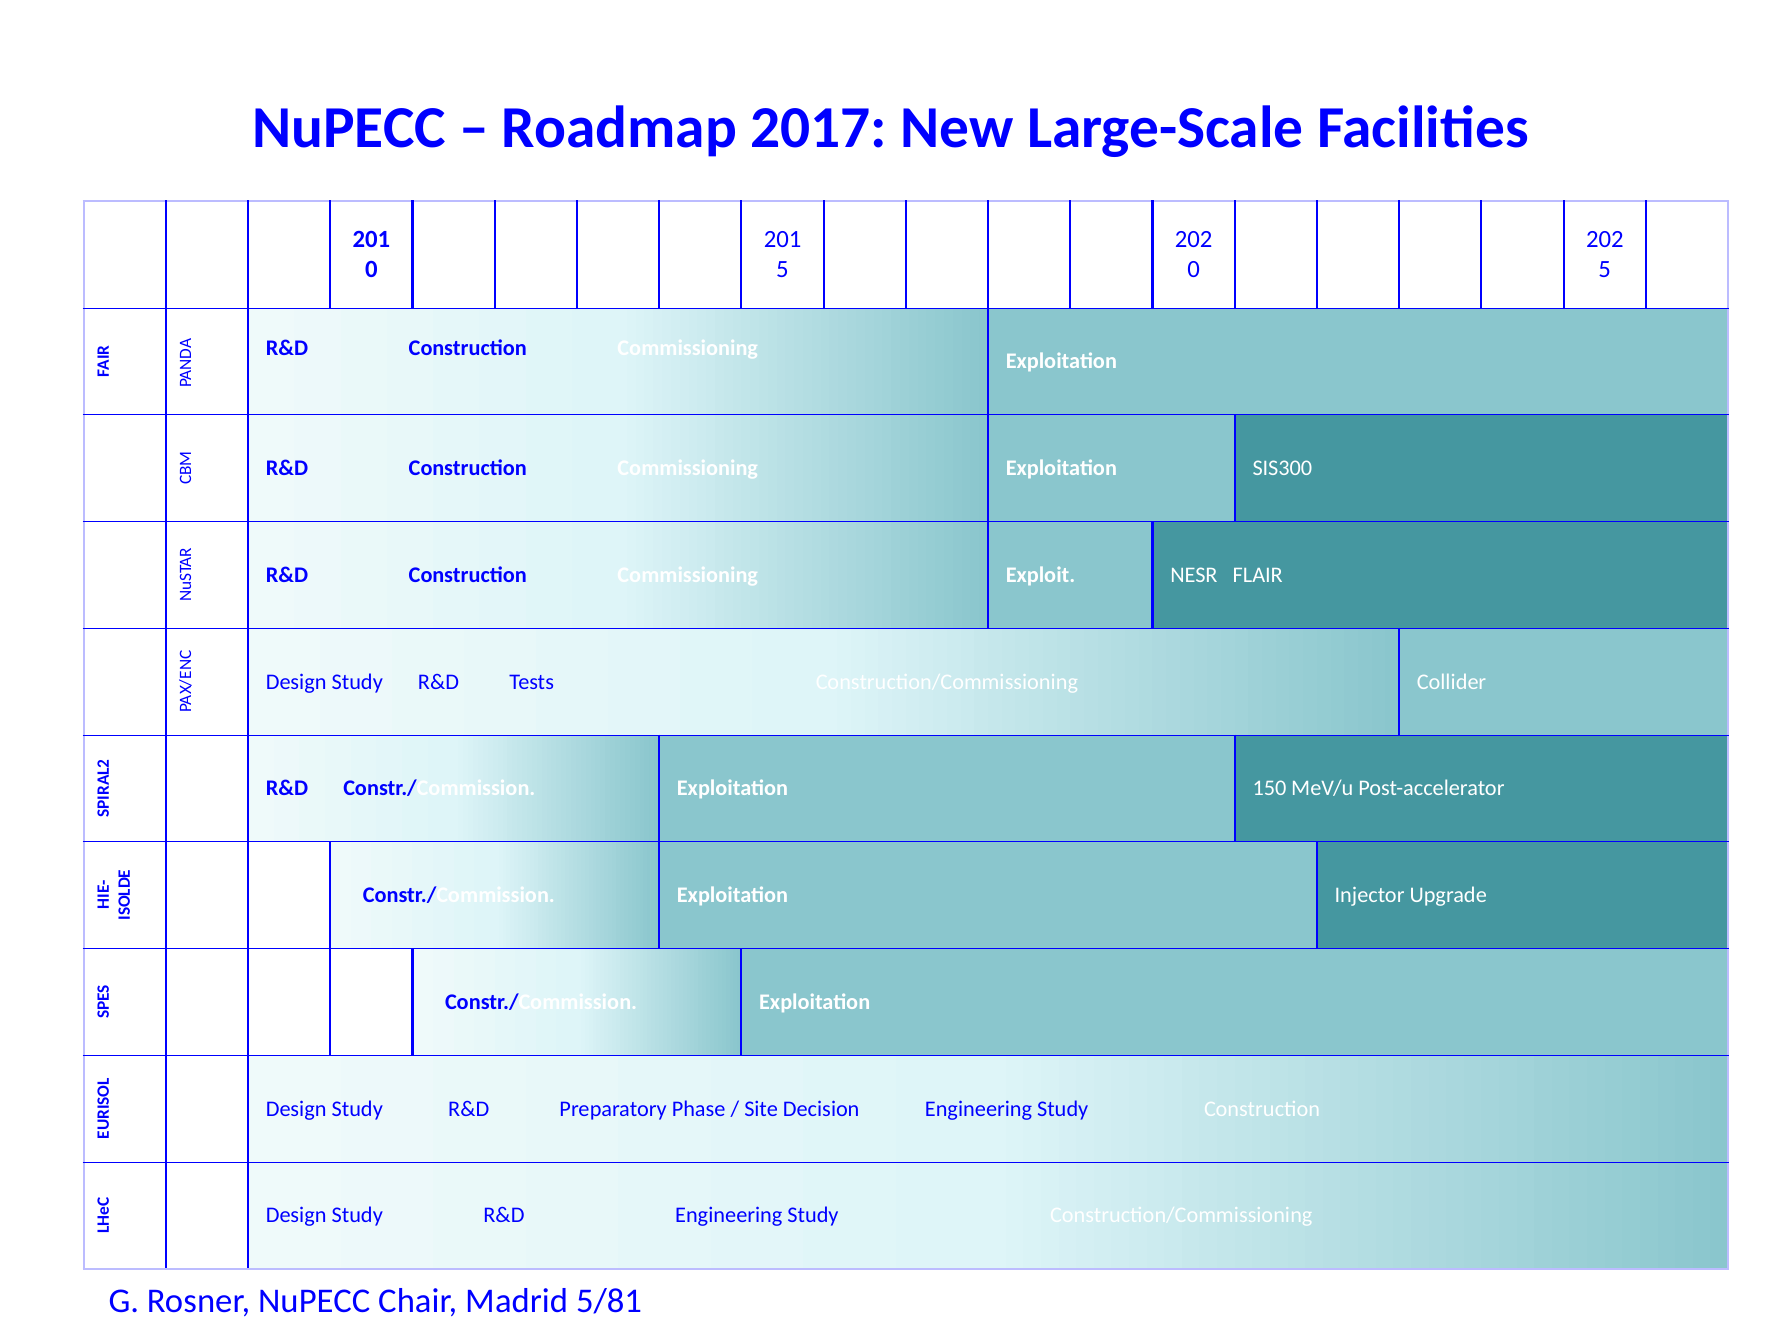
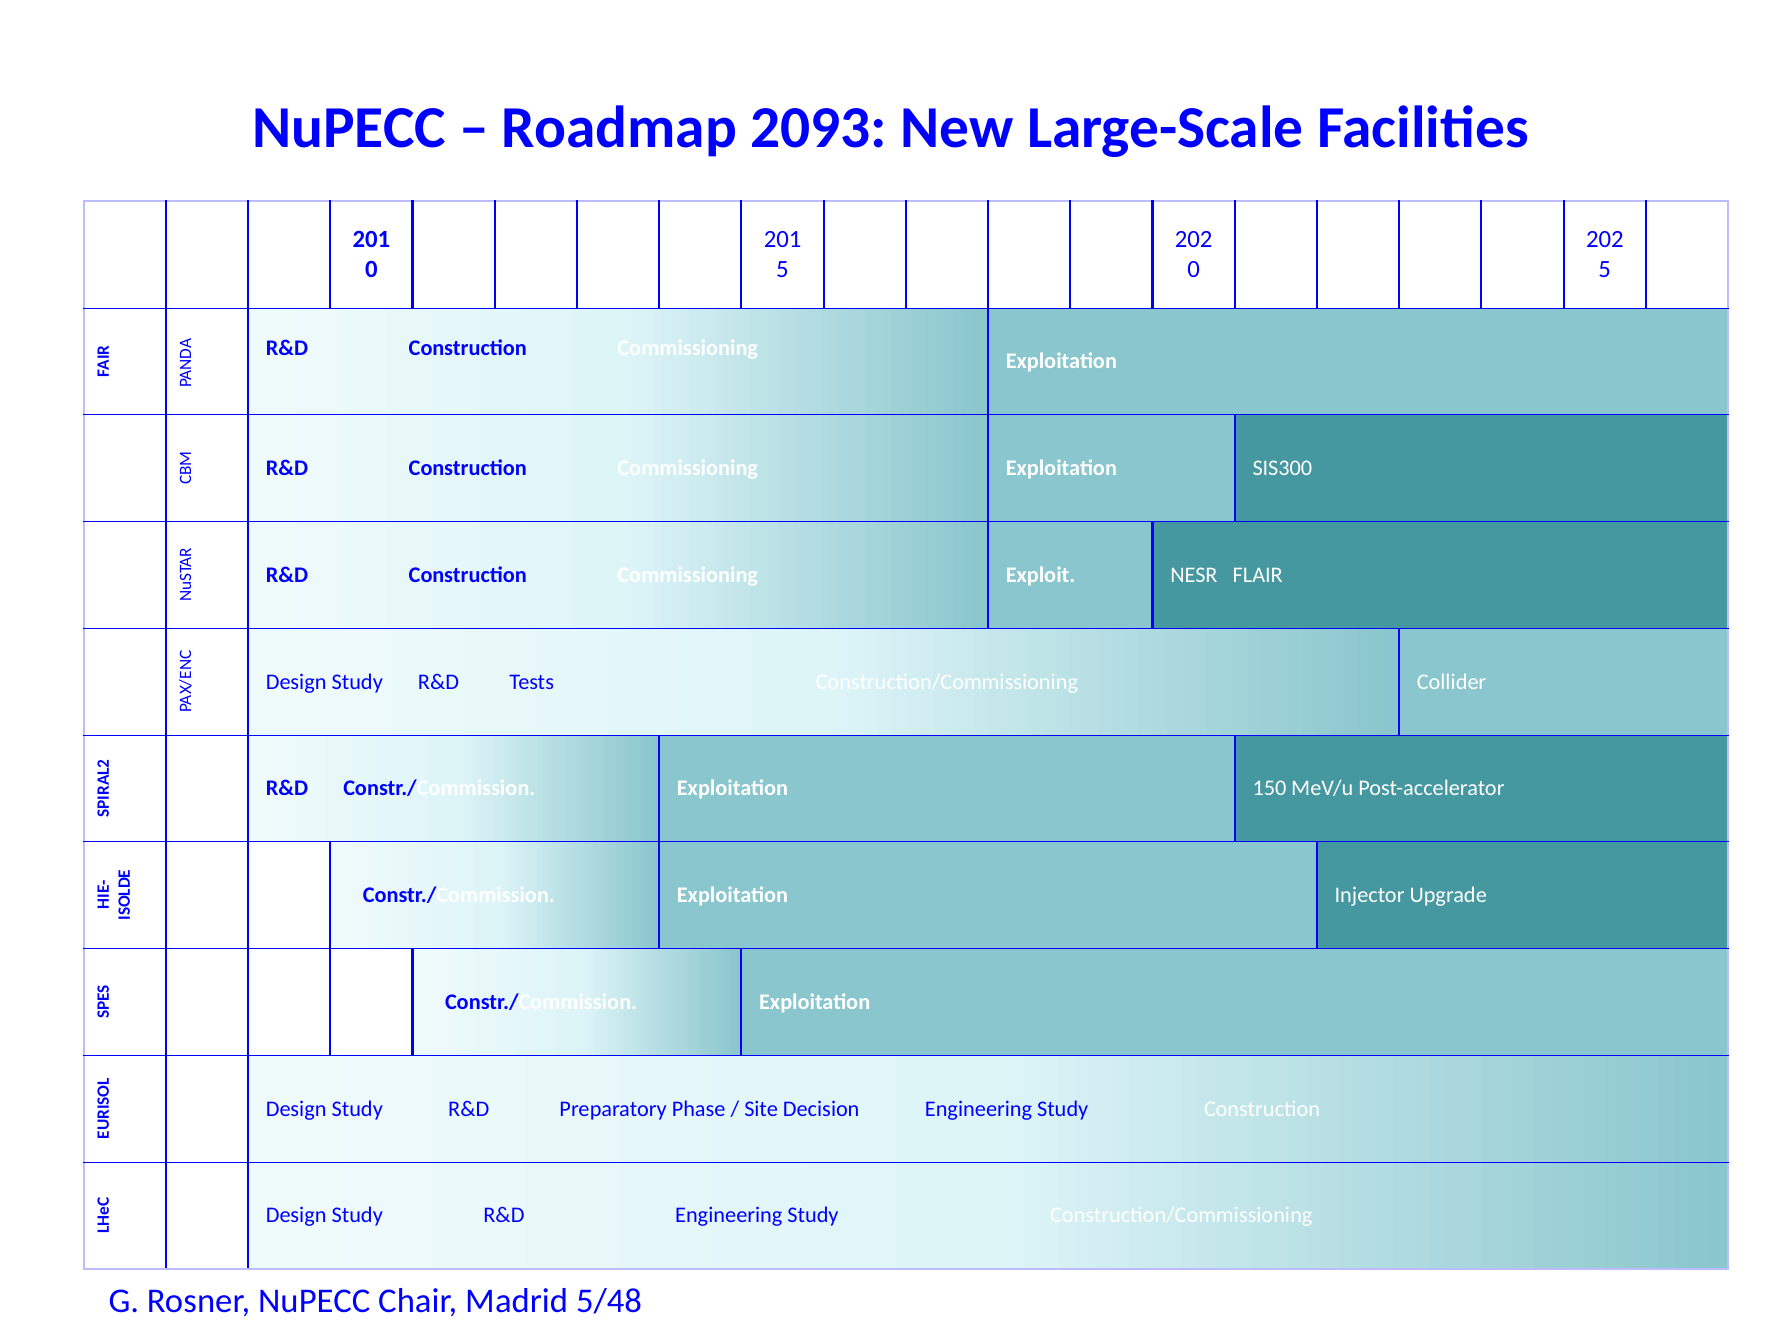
2017: 2017 -> 2093
5/81: 5/81 -> 5/48
